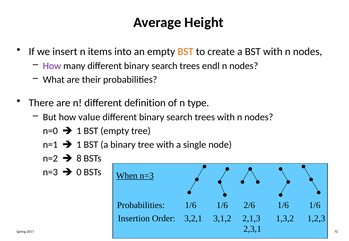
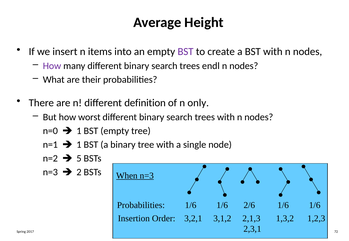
BST at (186, 52) colour: orange -> purple
type: type -> only
value: value -> worst
8: 8 -> 5
0: 0 -> 2
